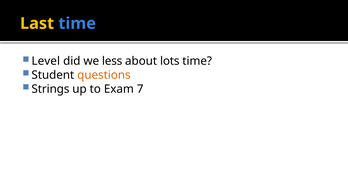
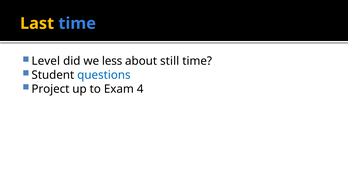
lots: lots -> still
questions colour: orange -> blue
Strings: Strings -> Project
7: 7 -> 4
